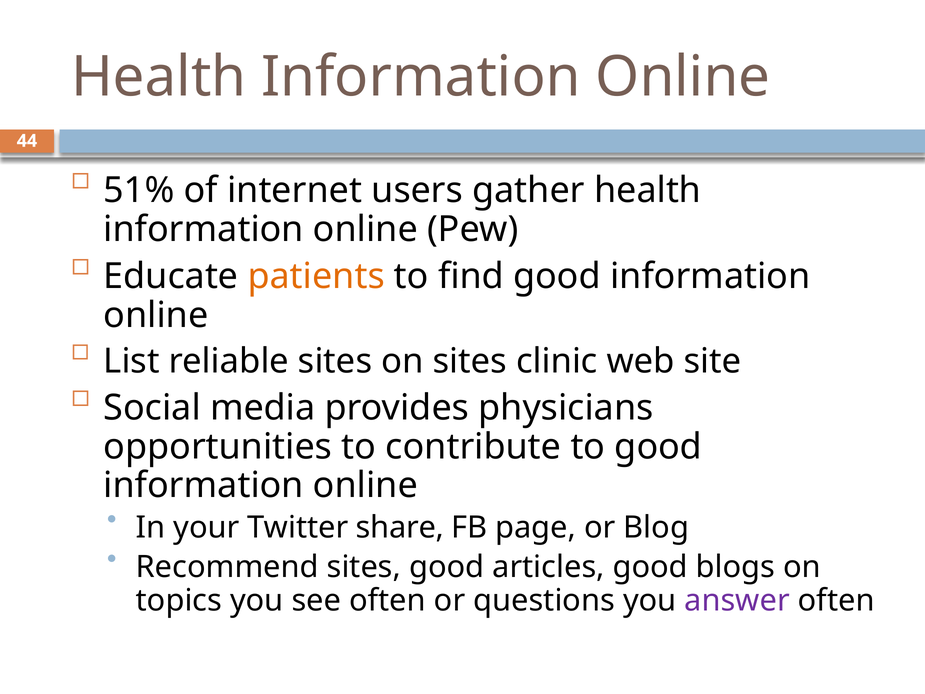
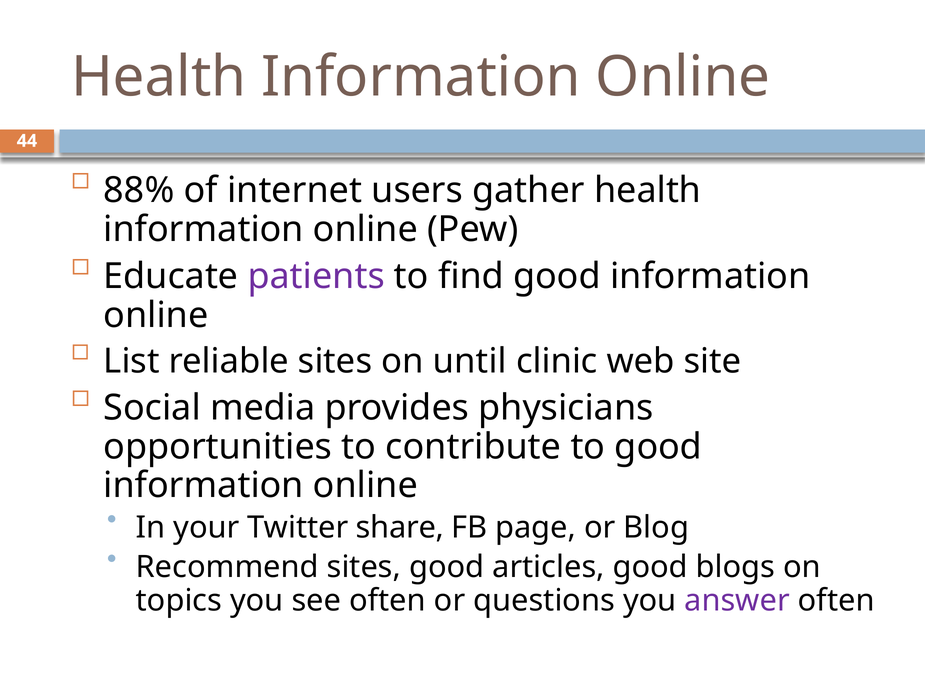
51%: 51% -> 88%
patients colour: orange -> purple
on sites: sites -> until
